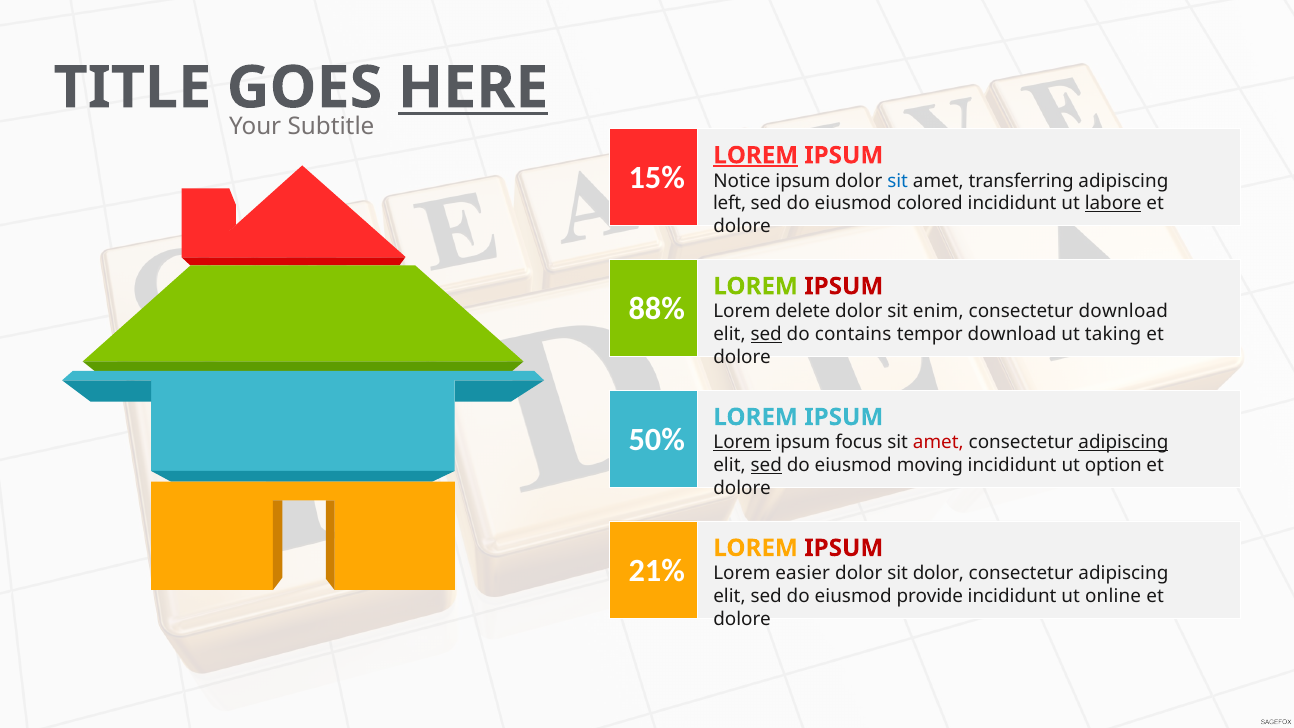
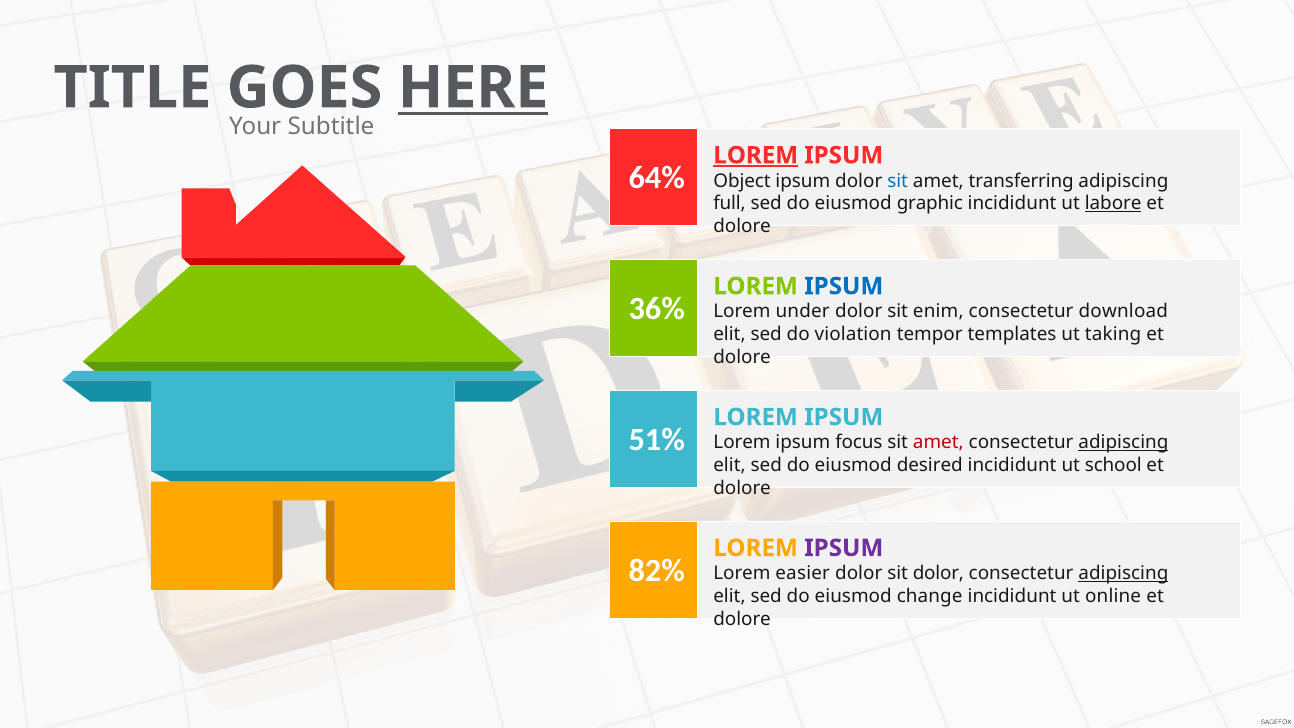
15%: 15% -> 64%
Notice: Notice -> Object
left: left -> full
colored: colored -> graphic
IPSUM at (844, 286) colour: red -> blue
88%: 88% -> 36%
delete: delete -> under
sed at (766, 334) underline: present -> none
contains: contains -> violation
tempor download: download -> templates
50%: 50% -> 51%
Lorem at (742, 443) underline: present -> none
sed at (766, 465) underline: present -> none
moving: moving -> desired
option: option -> school
IPSUM at (844, 548) colour: red -> purple
21%: 21% -> 82%
adipiscing at (1123, 573) underline: none -> present
provide: provide -> change
